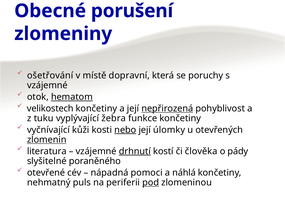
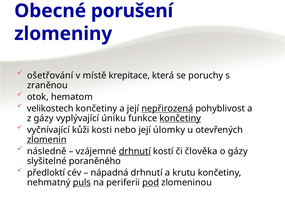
dopravní: dopravní -> krepitace
vzájemné at (47, 85): vzájemné -> zraněnou
hematom underline: present -> none
z tuku: tuku -> gázy
žebra: žebra -> úniku
končetiny at (180, 118) underline: none -> present
nebo underline: present -> none
literatura: literatura -> následně
o pády: pády -> gázy
otevřené: otevřené -> předloktí
nápadná pomoci: pomoci -> drhnutí
náhlá: náhlá -> krutu
puls underline: none -> present
